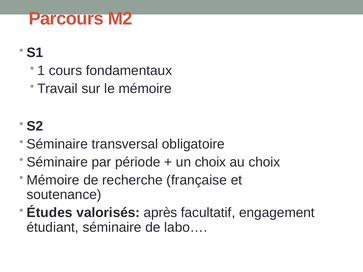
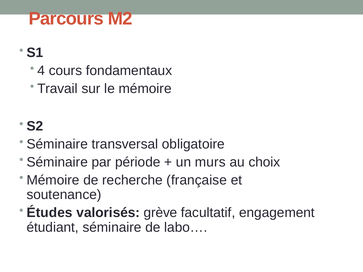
1: 1 -> 4
un choix: choix -> murs
après: après -> grève
